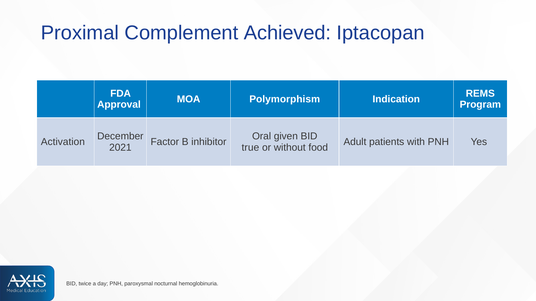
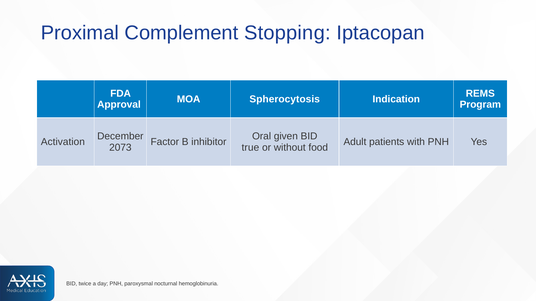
Achieved: Achieved -> Stopping
Polymorphism: Polymorphism -> Spherocytosis
2021: 2021 -> 2073
